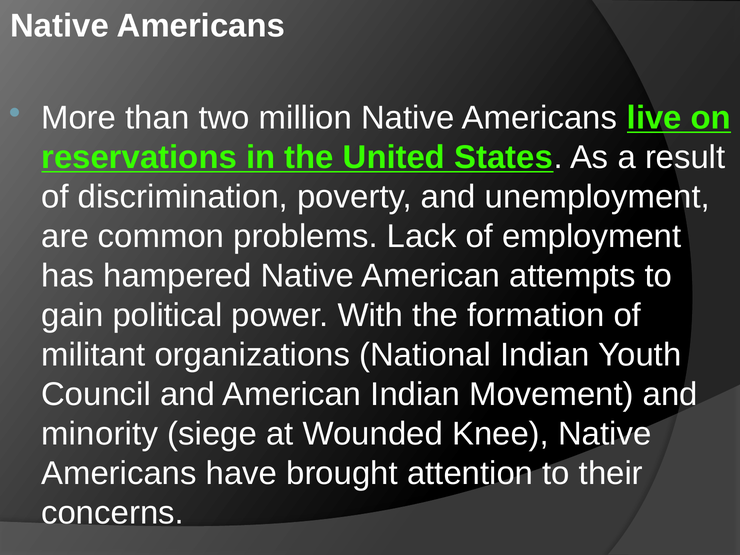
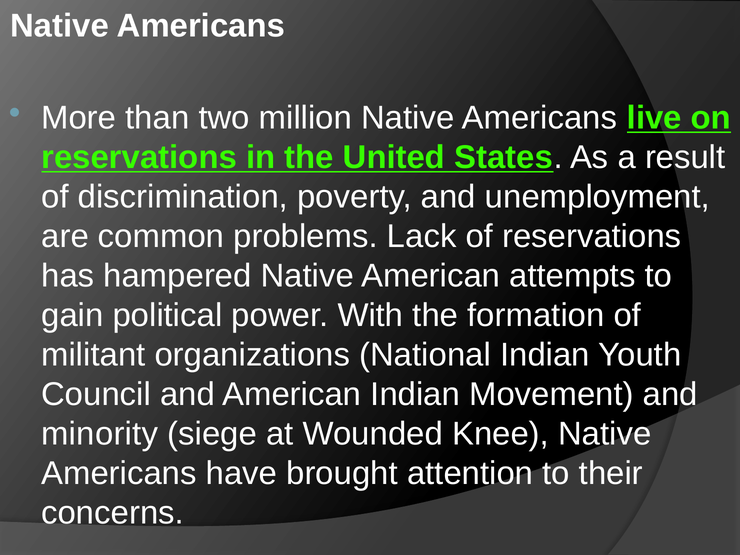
of employment: employment -> reservations
